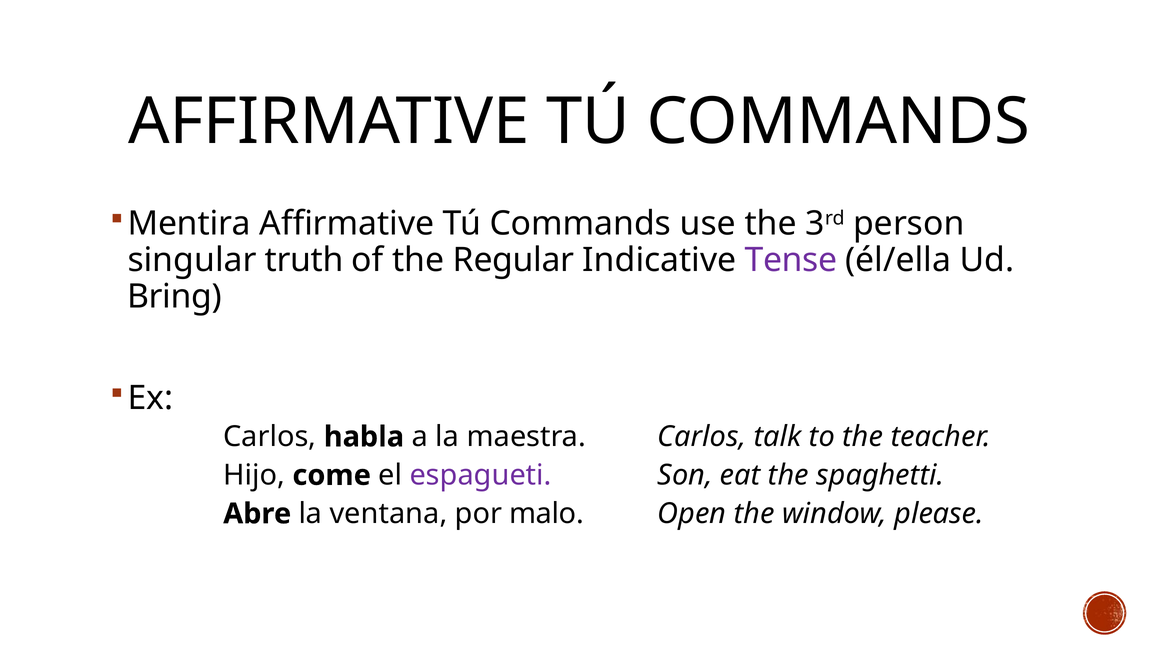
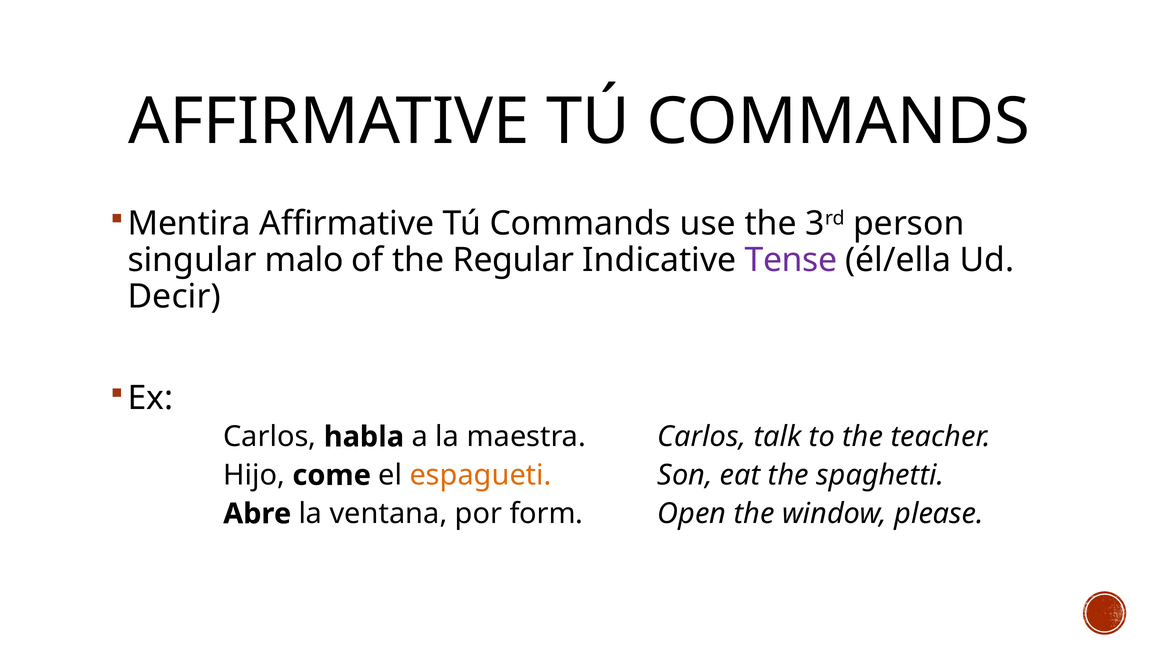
truth: truth -> malo
Bring: Bring -> Decir
espagueti colour: purple -> orange
malo: malo -> form
